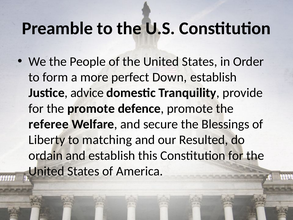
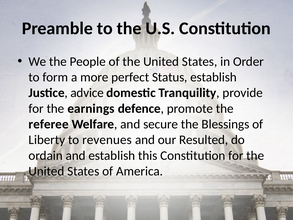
Down: Down -> Status
the promote: promote -> earnings
matching: matching -> revenues
